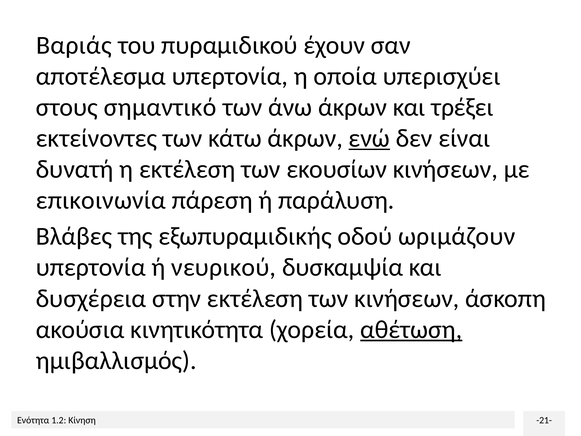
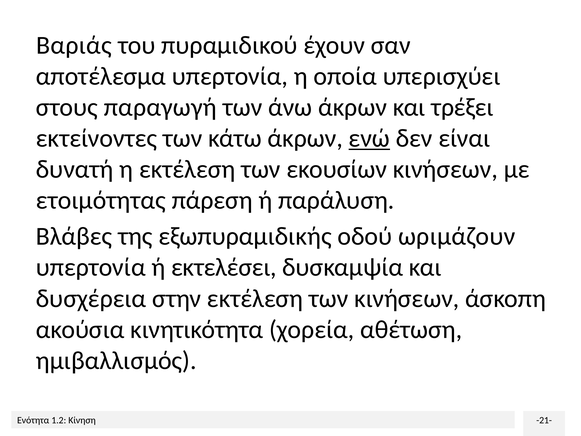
σημαντικό: σημαντικό -> παραγωγή
επικοινωνία: επικοινωνία -> ετοιμότητας
νευρικού: νευρικού -> εκτελέσει
αθέτωση underline: present -> none
